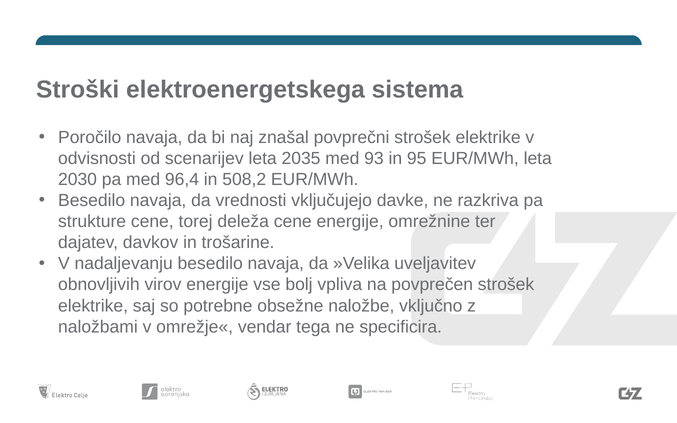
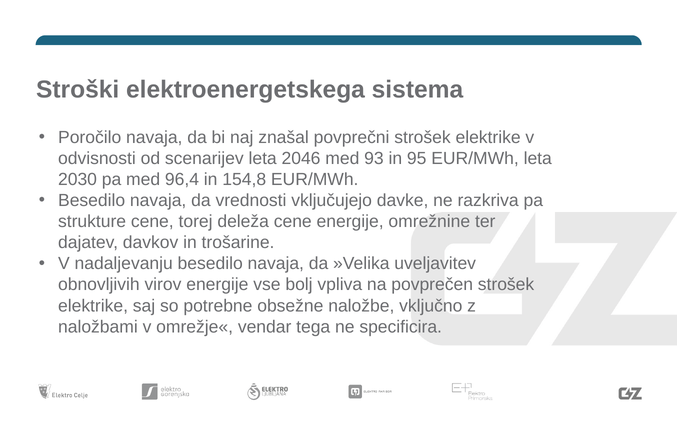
2035: 2035 -> 2046
508,2: 508,2 -> 154,8
